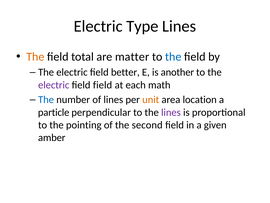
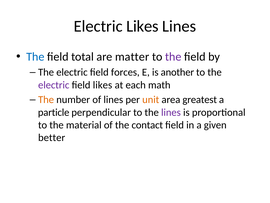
Electric Type: Type -> Likes
The at (35, 57) colour: orange -> blue
the at (173, 57) colour: blue -> purple
better: better -> forces
field field: field -> likes
The at (46, 99) colour: blue -> orange
location: location -> greatest
pointing: pointing -> material
second: second -> contact
amber: amber -> better
